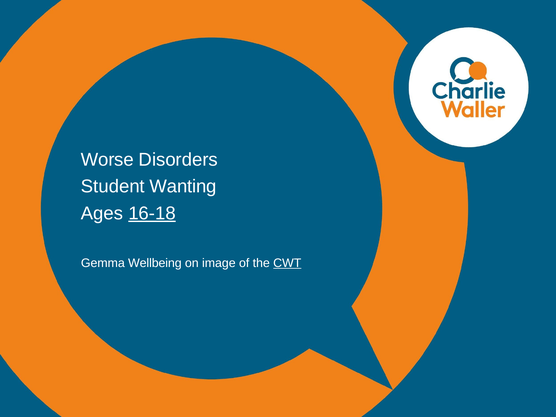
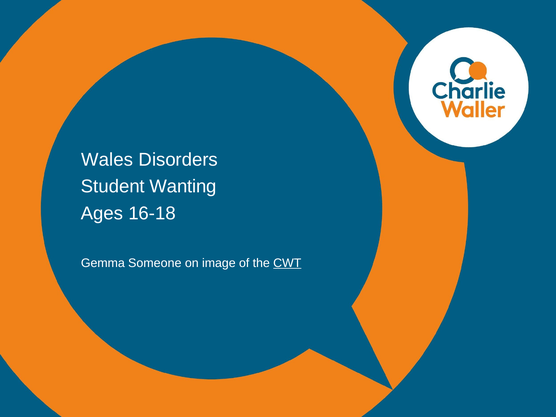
Worse: Worse -> Wales
16-18 underline: present -> none
Wellbeing: Wellbeing -> Someone
